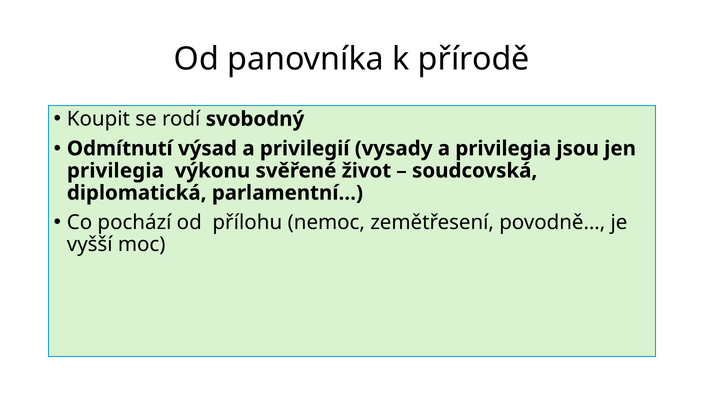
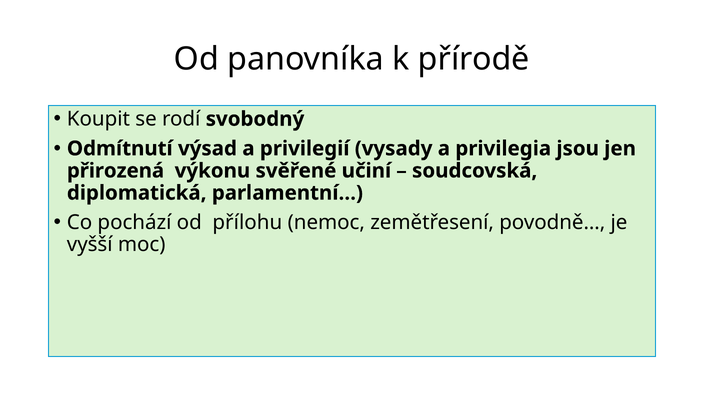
privilegia at (115, 171): privilegia -> přirozená
život: život -> učiní
